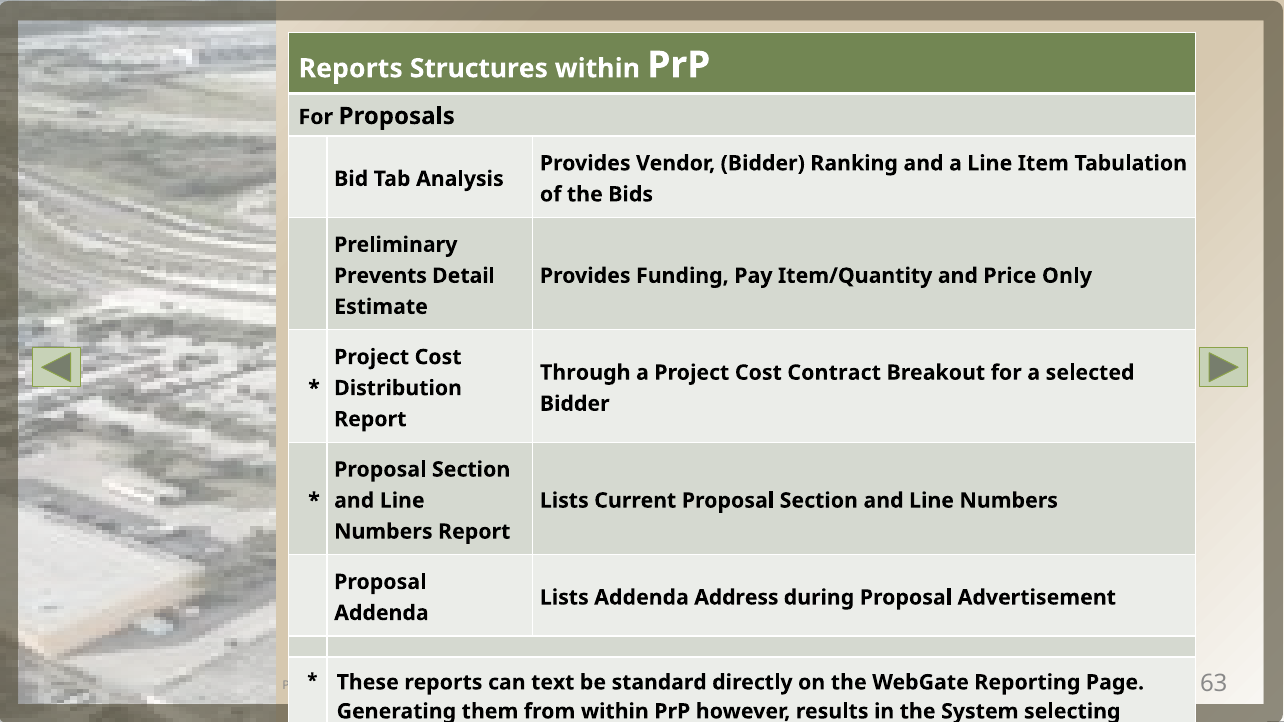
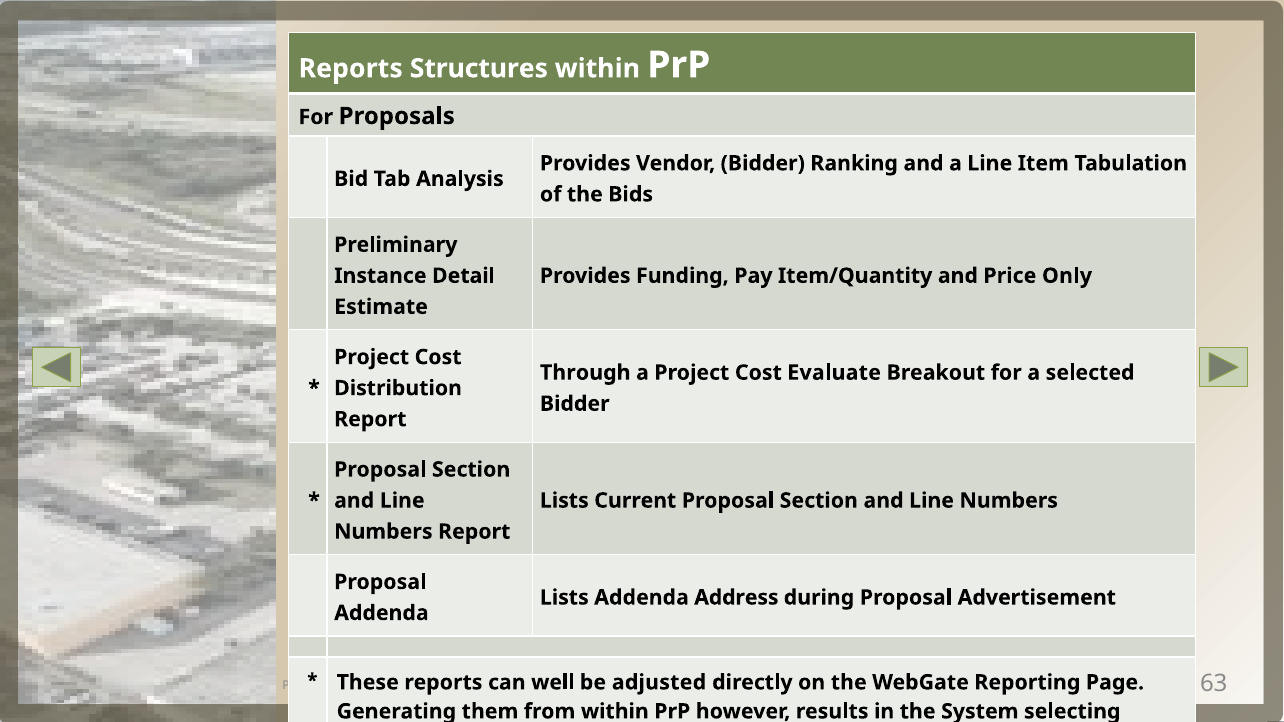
Prevents: Prevents -> Instance
Contract: Contract -> Evaluate
text: text -> well
standard: standard -> adjusted
